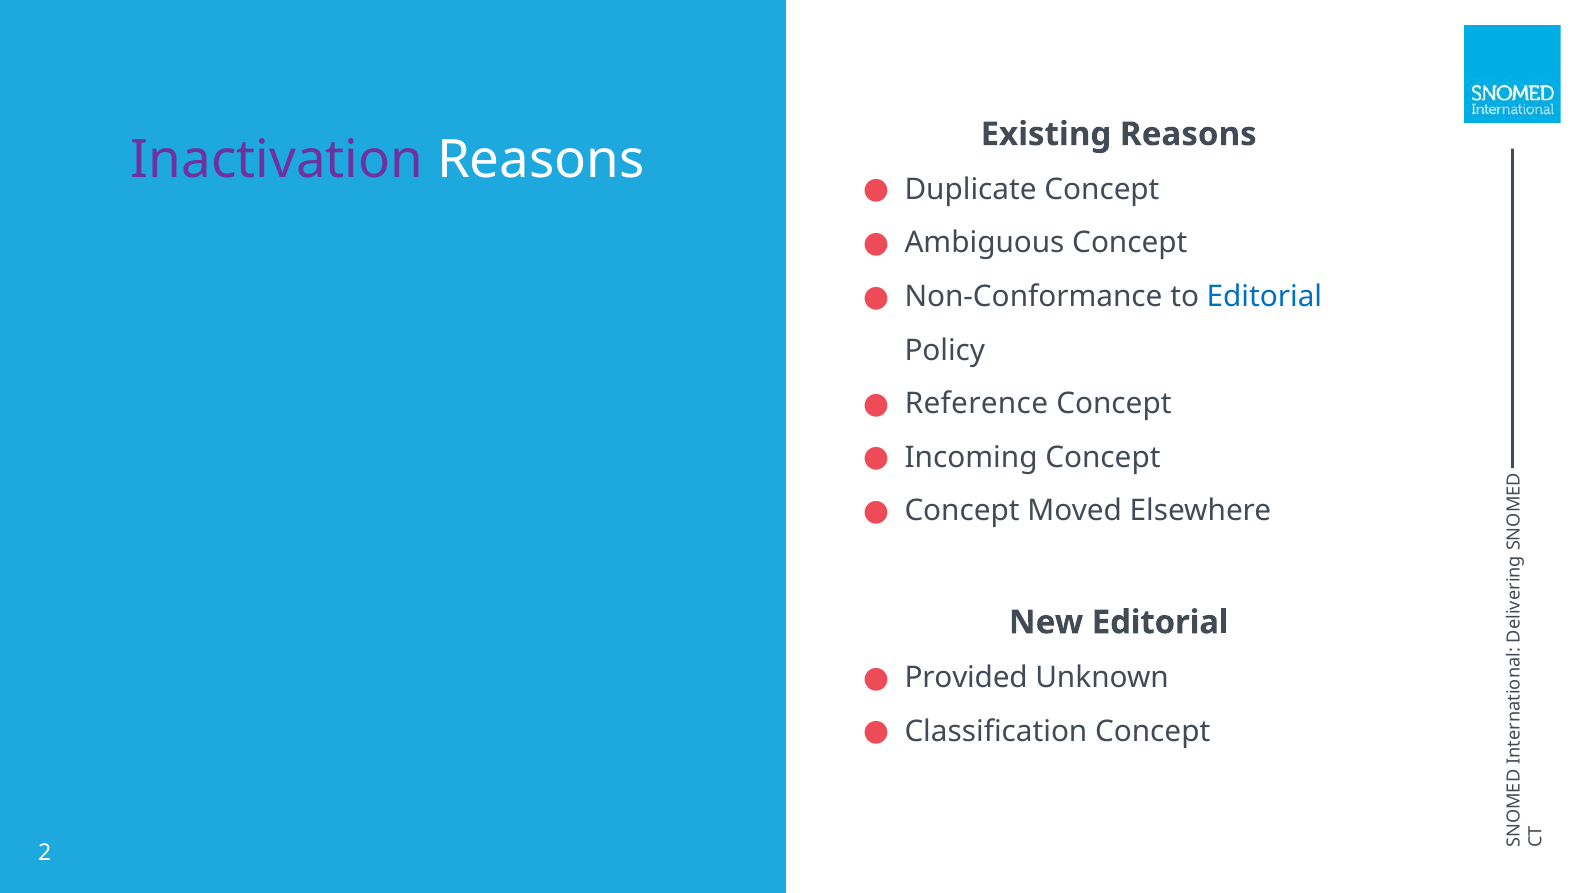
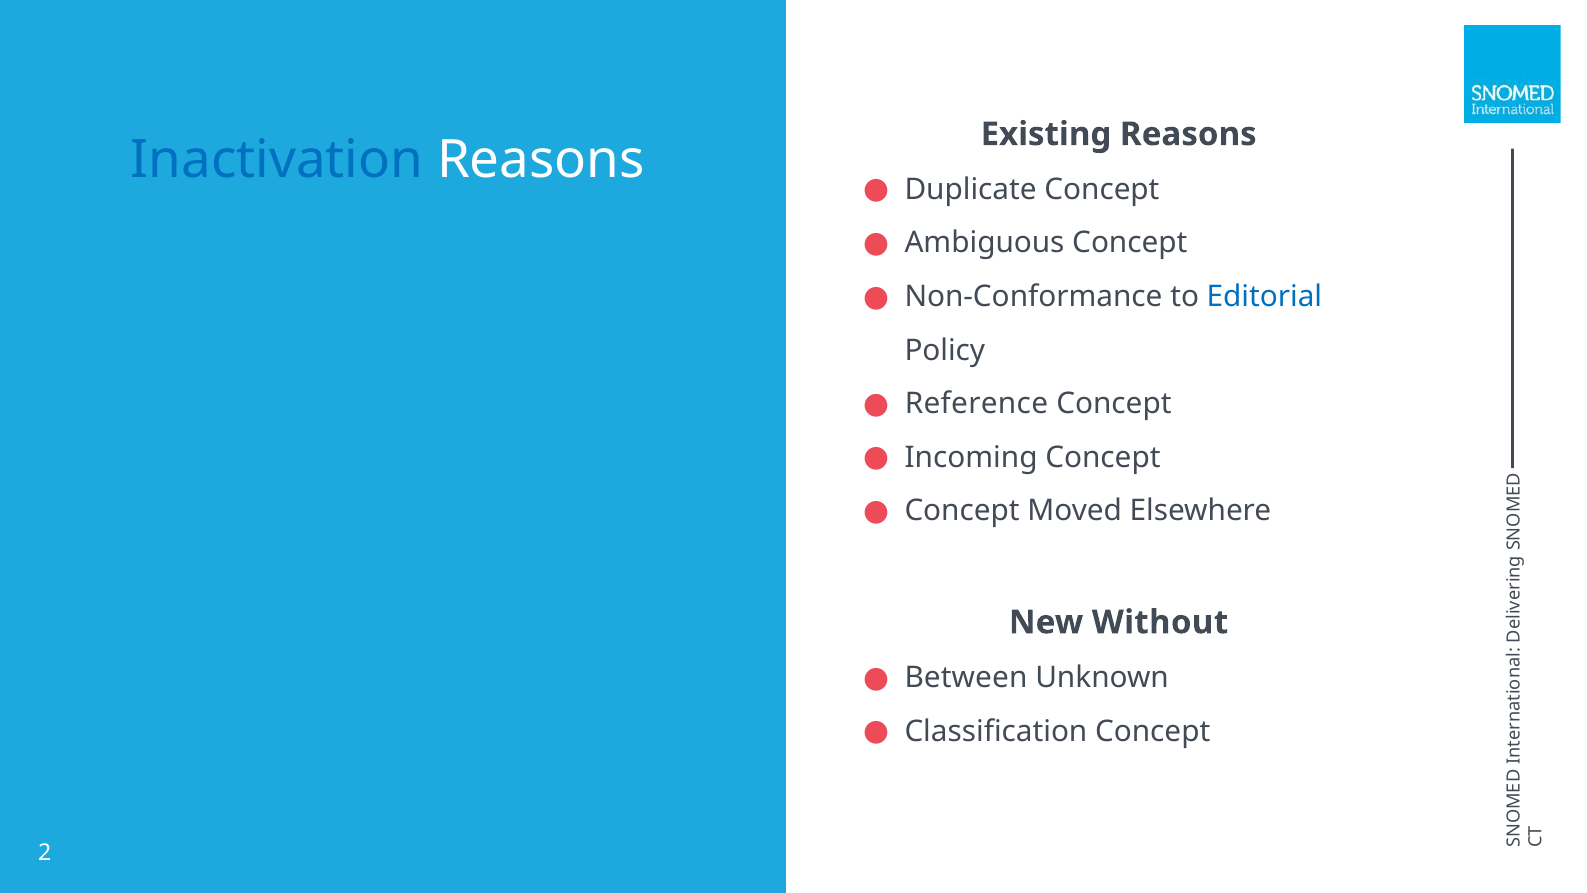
Inactivation colour: purple -> blue
New Editorial: Editorial -> Without
Provided: Provided -> Between
